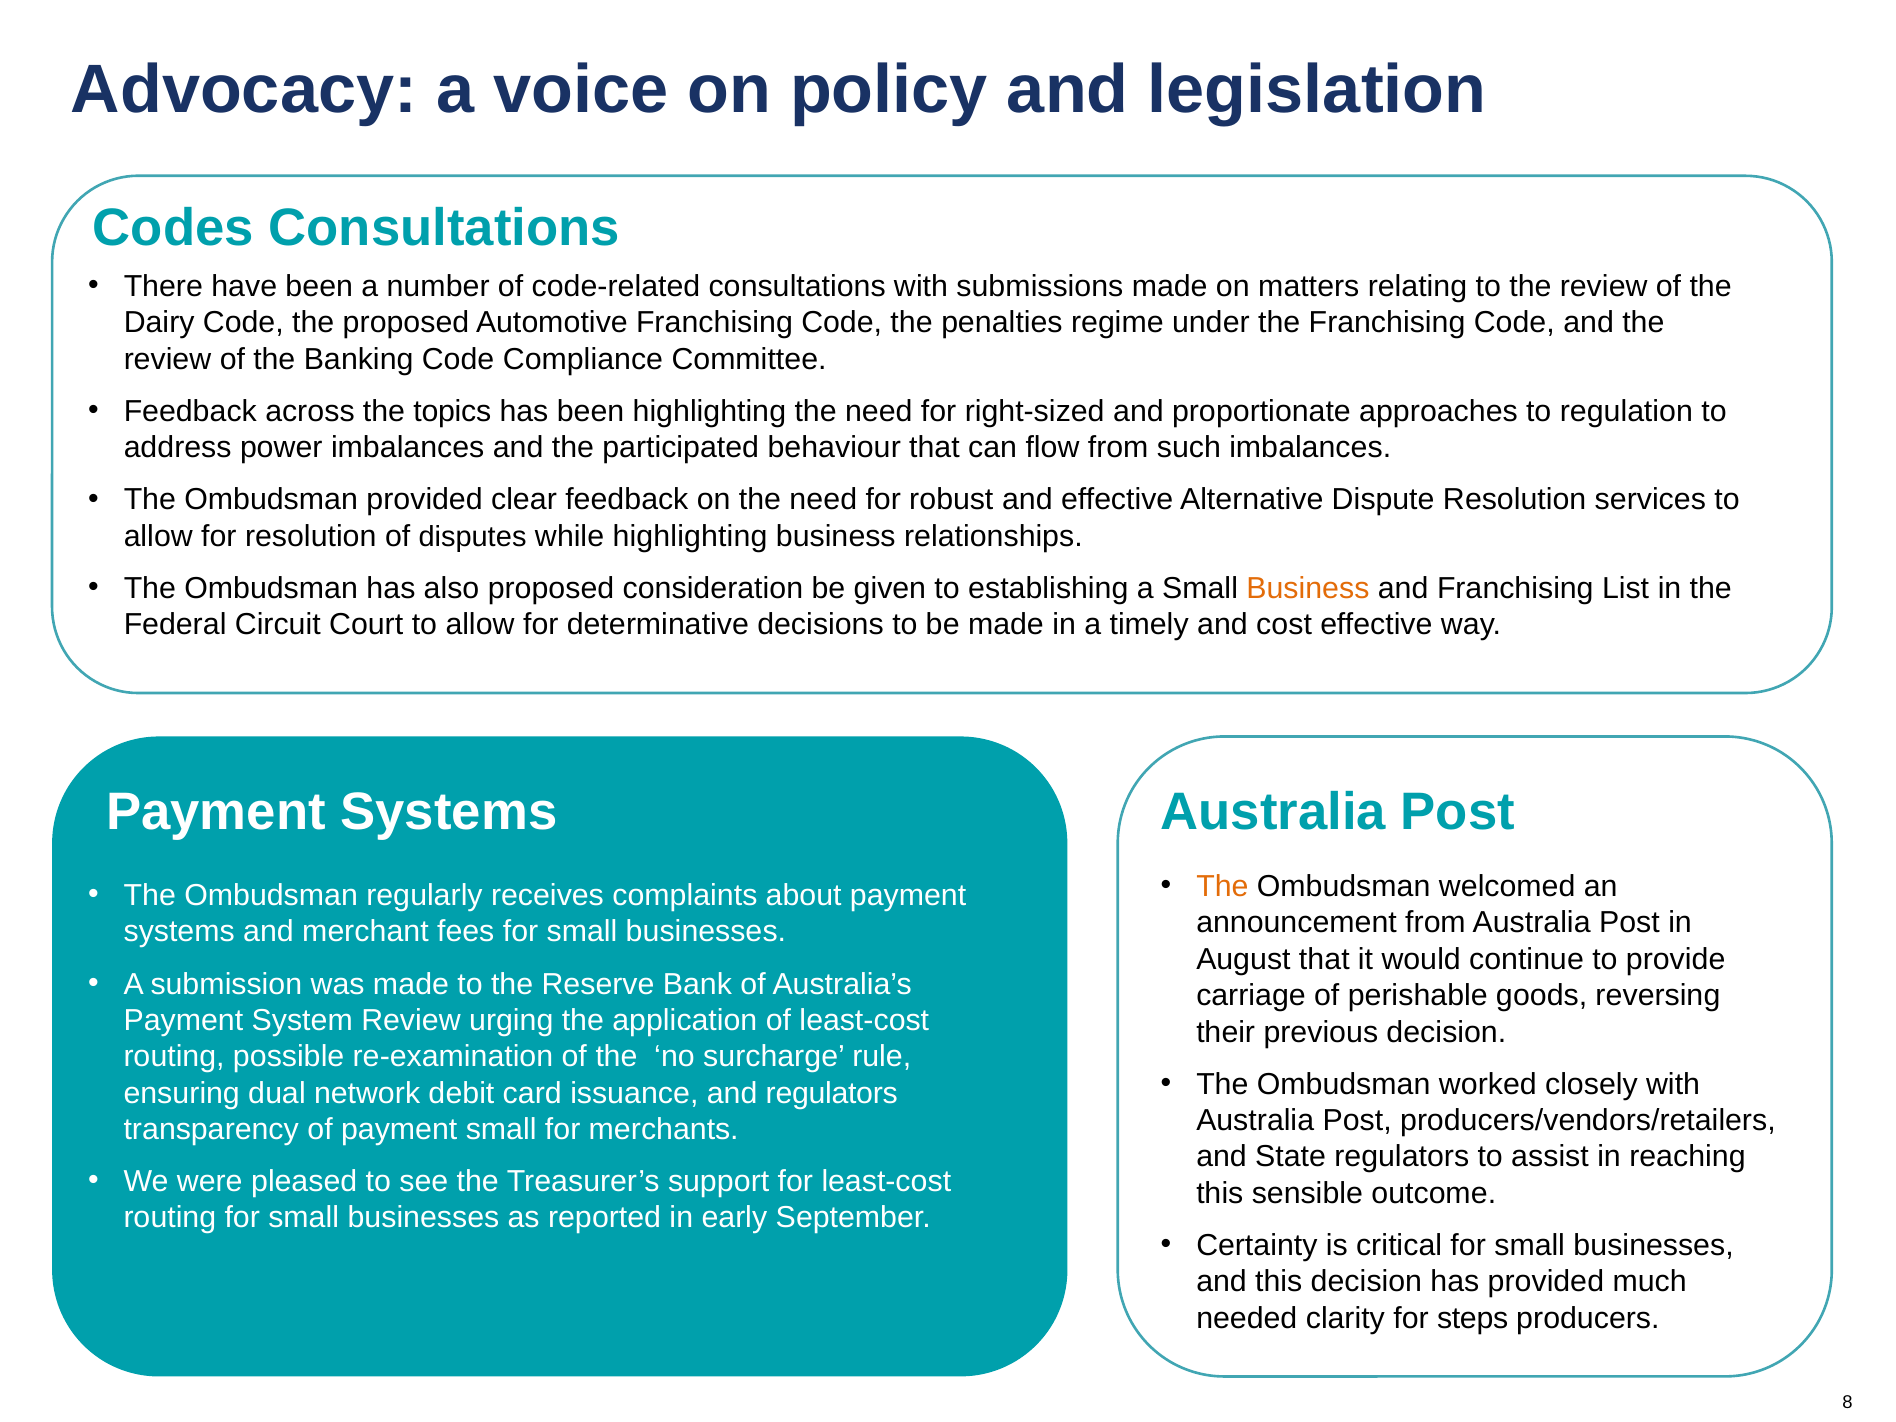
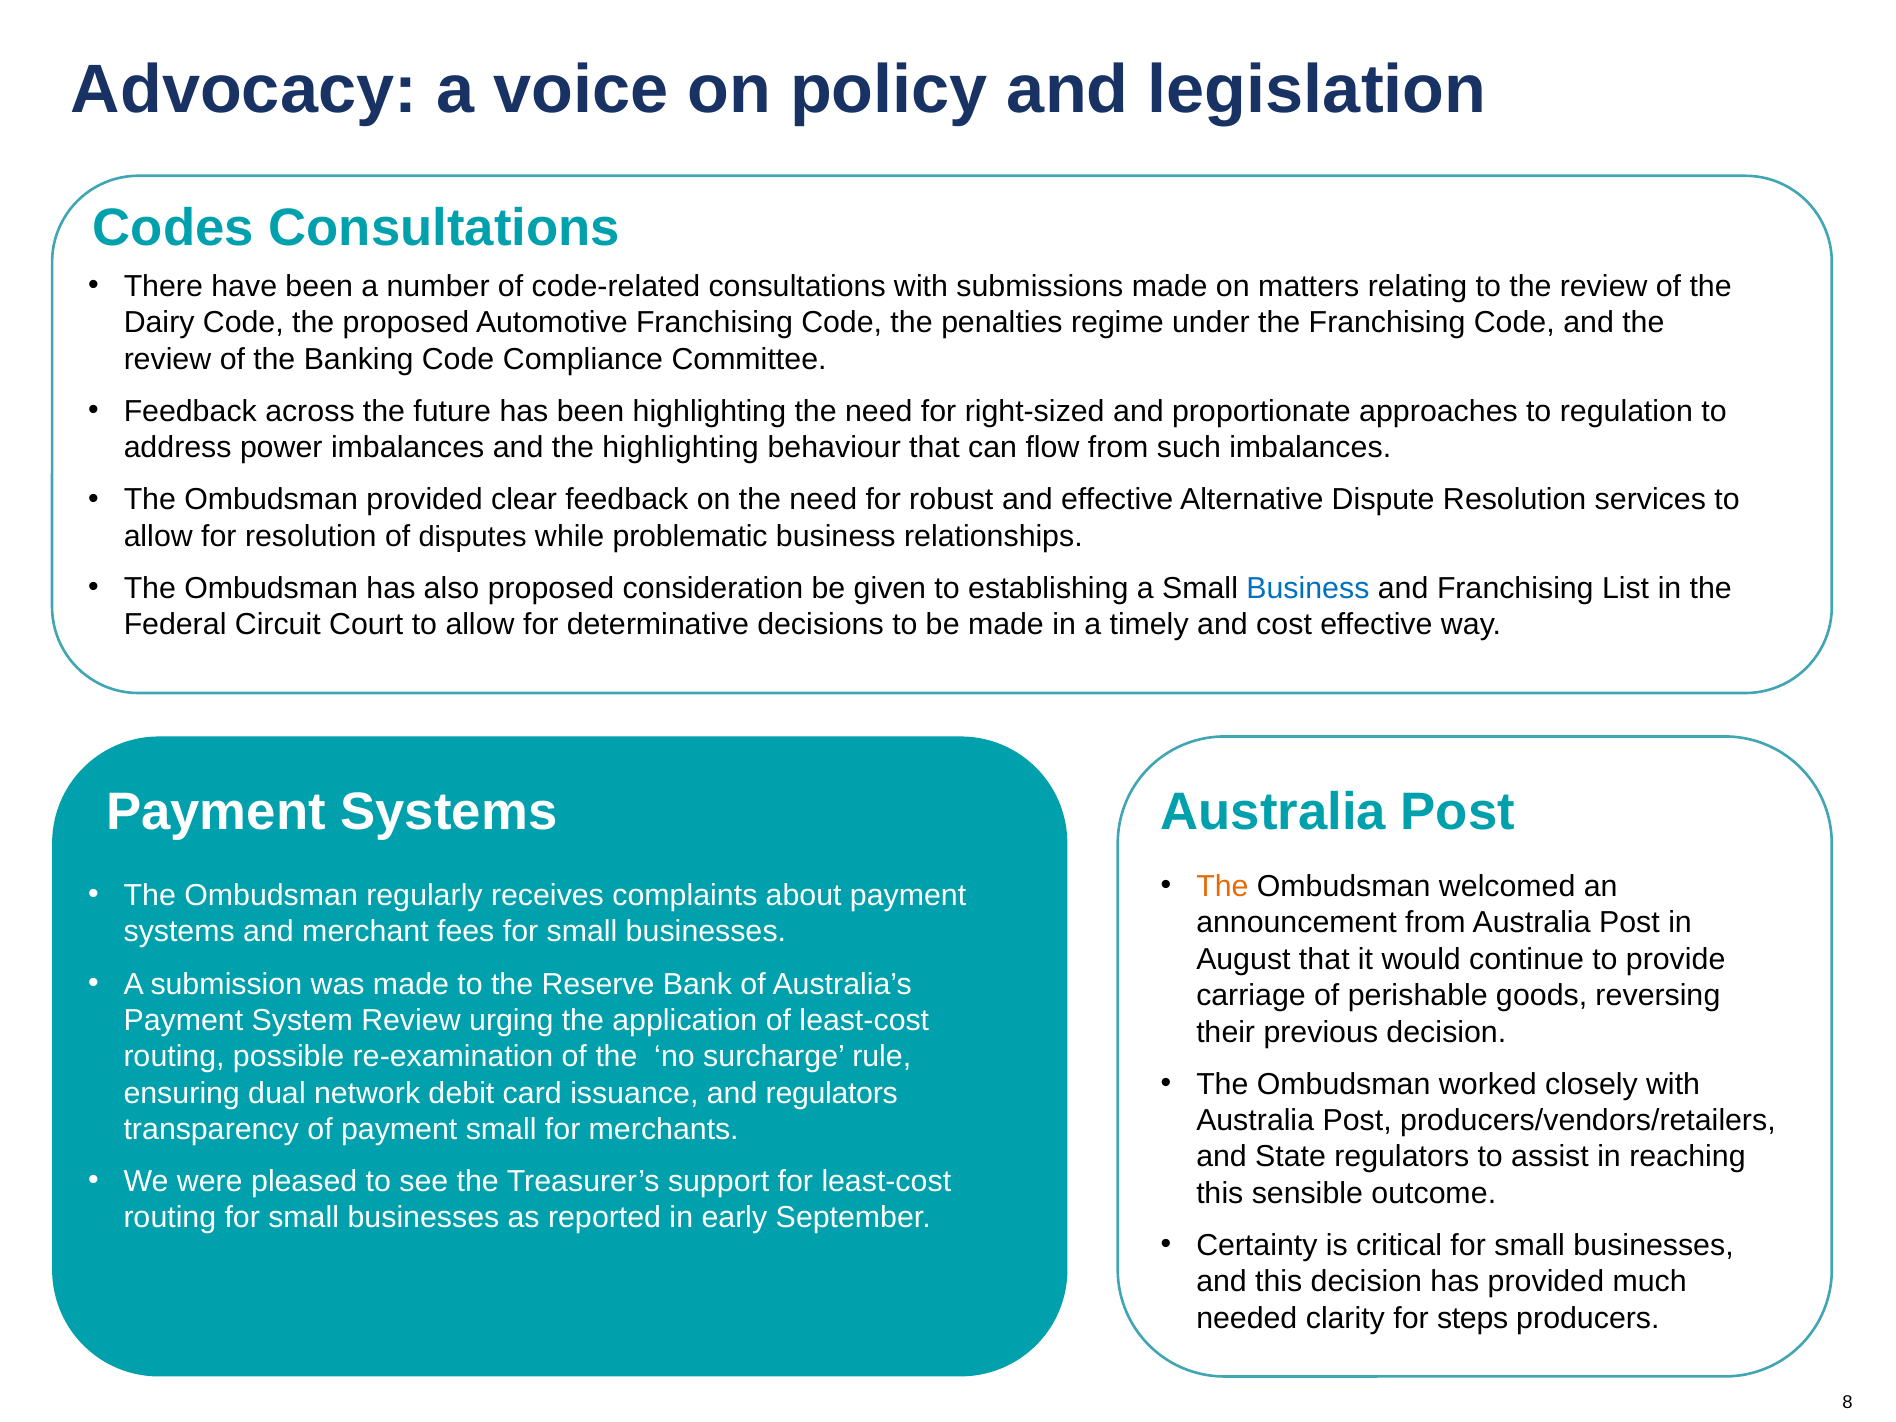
topics: topics -> future
the participated: participated -> highlighting
while highlighting: highlighting -> problematic
Business at (1308, 588) colour: orange -> blue
